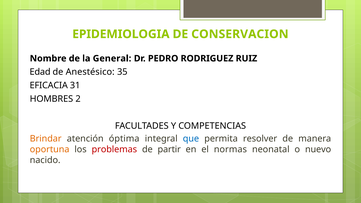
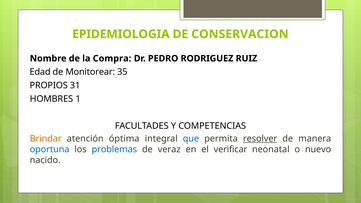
General: General -> Compra
Anestésico: Anestésico -> Monitorear
EFICACIA: EFICACIA -> PROPIOS
2: 2 -> 1
resolver underline: none -> present
oportuna colour: orange -> blue
problemas colour: red -> blue
partir: partir -> veraz
normas: normas -> verificar
